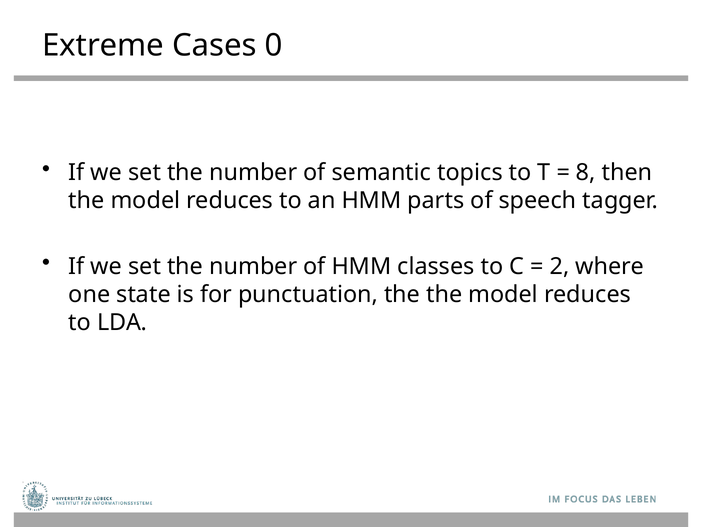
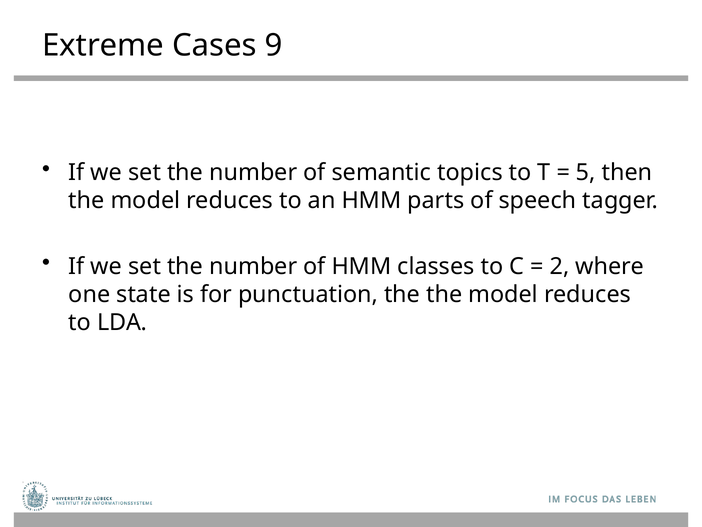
0: 0 -> 9
8: 8 -> 5
